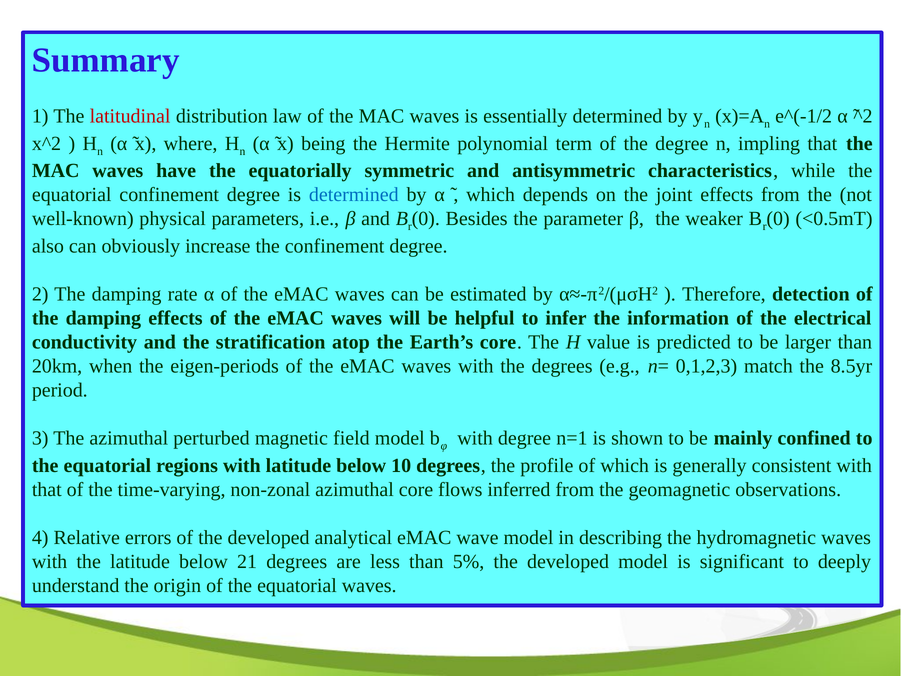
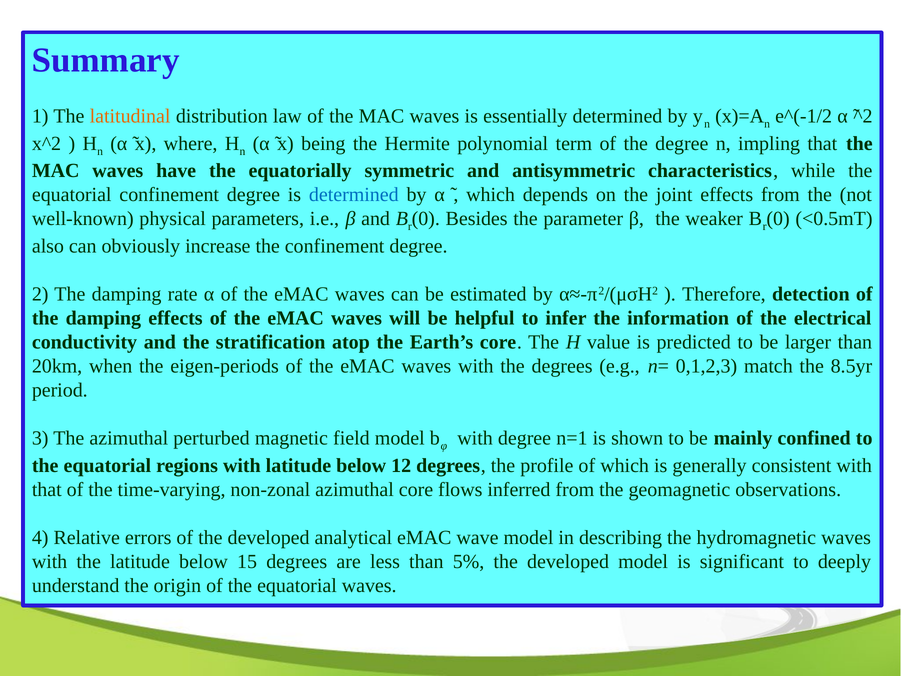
latitudinal colour: red -> orange
10: 10 -> 12
21: 21 -> 15
